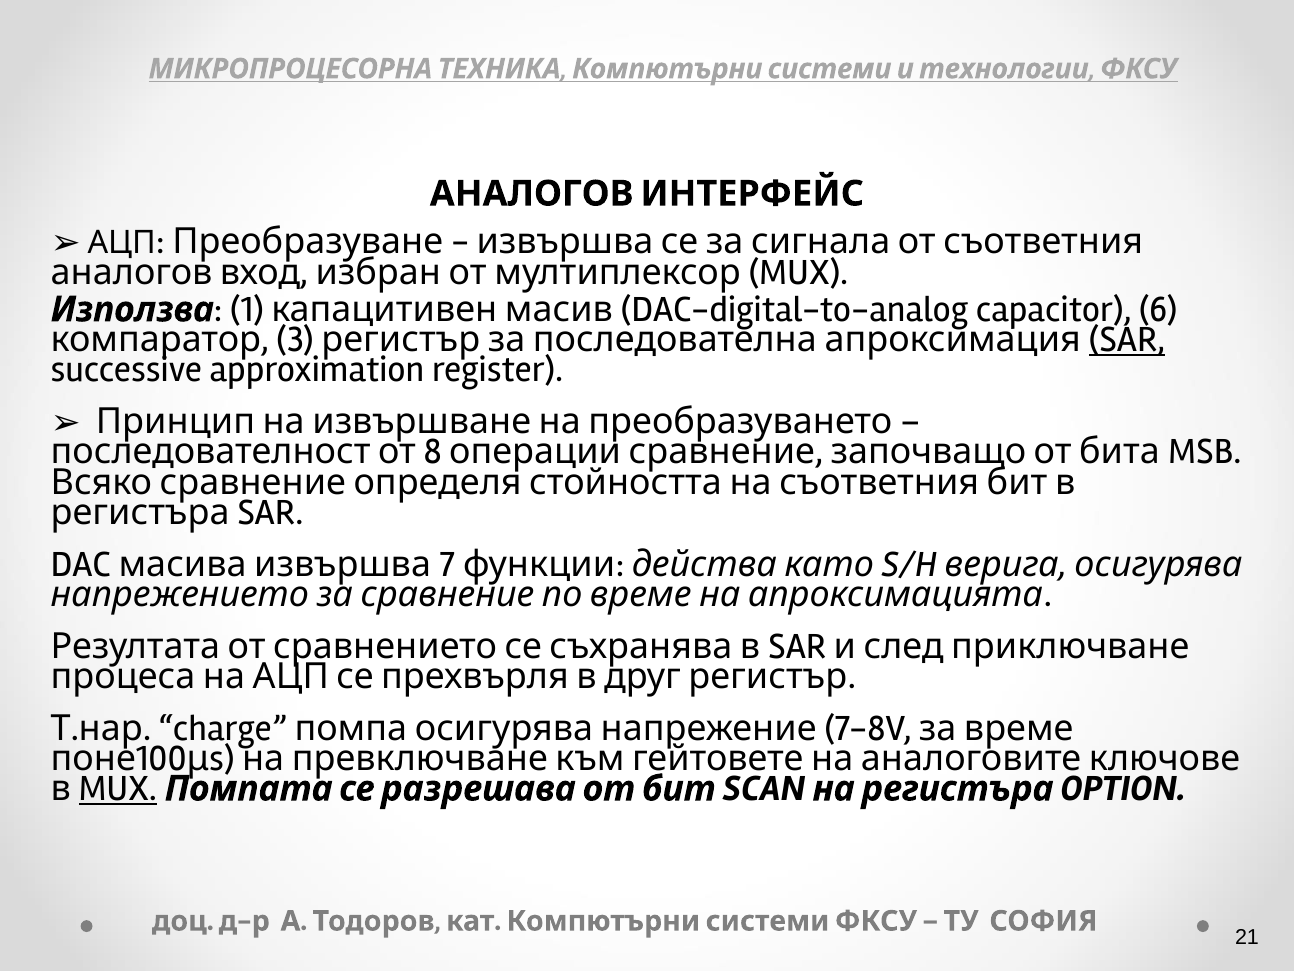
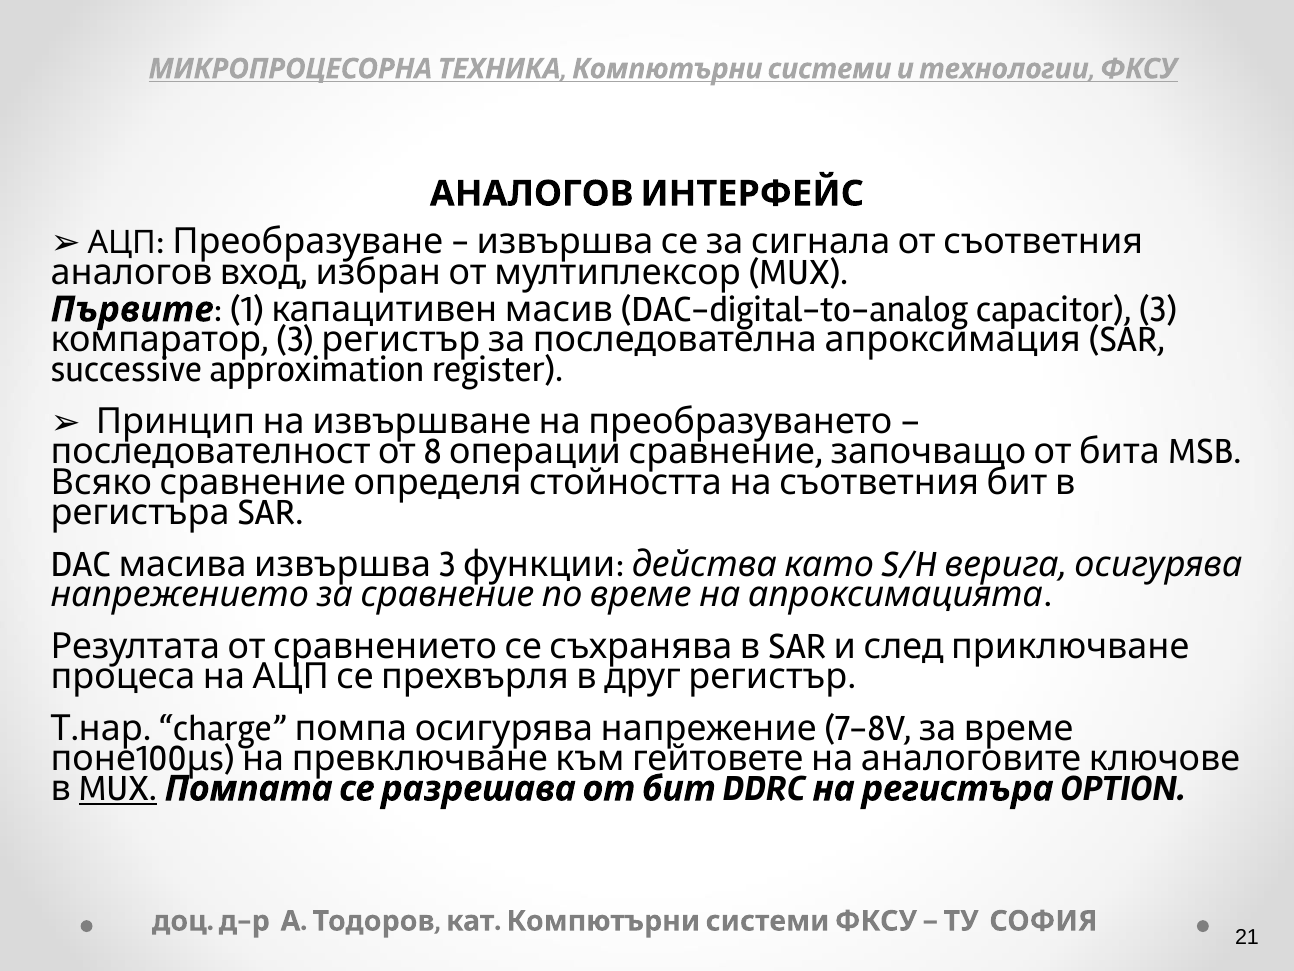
Използва: Използва -> Първите
capacitor 6: 6 -> 3
SAR at (1127, 340) underline: present -> none
DAC 7: 7 -> 3
SCAN: SCAN -> DDRC
